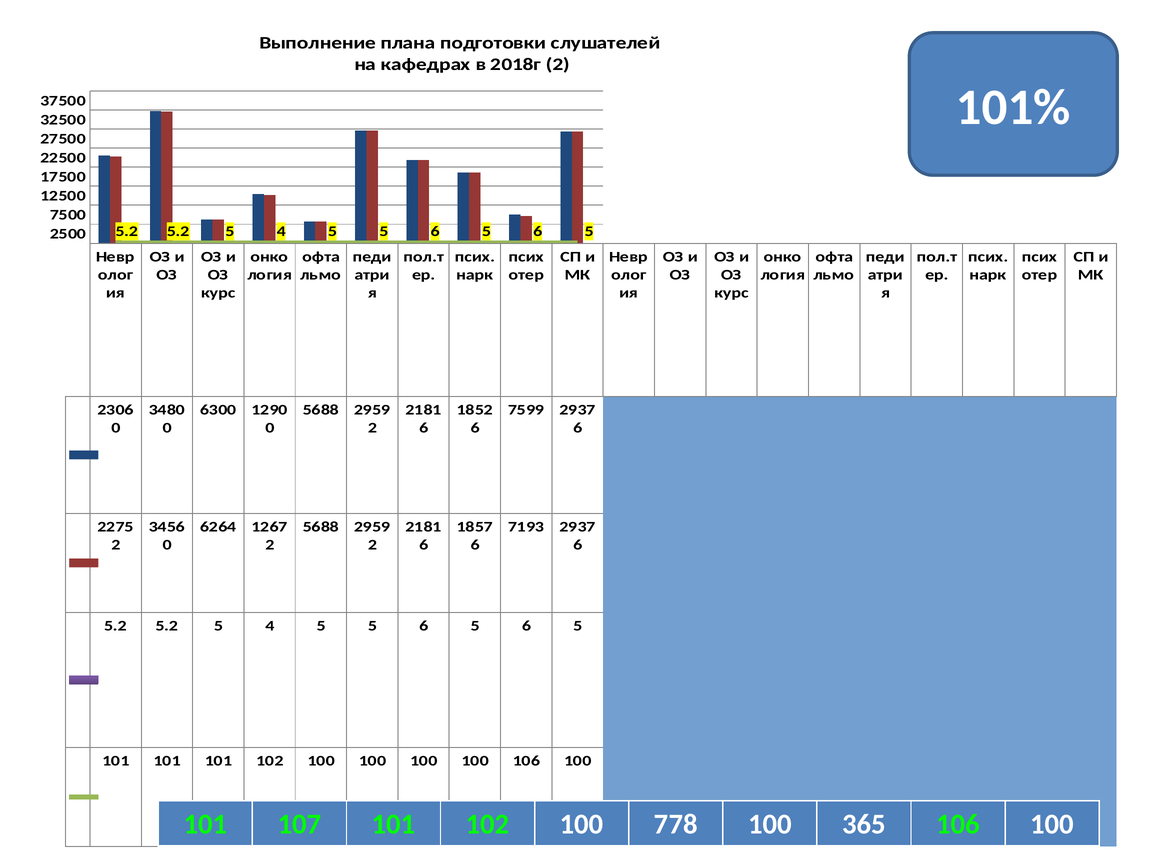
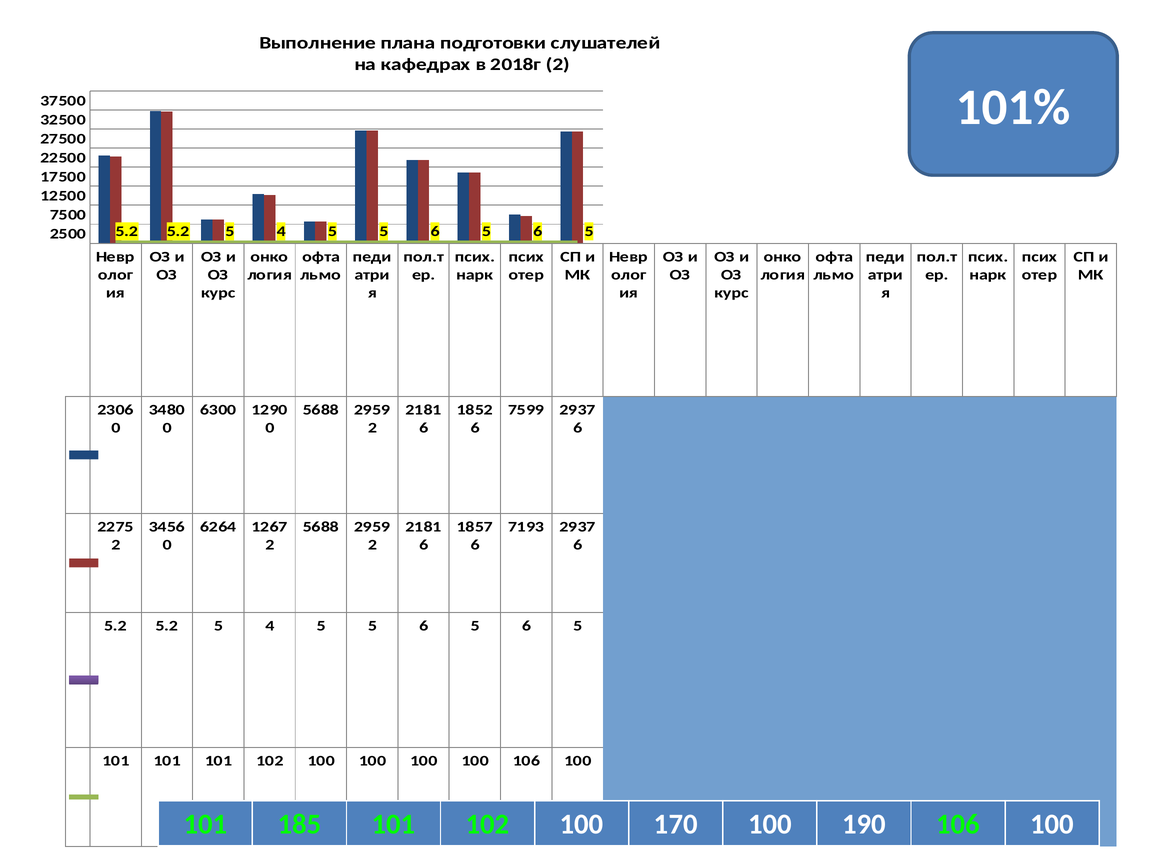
107: 107 -> 185
778: 778 -> 170
365: 365 -> 190
